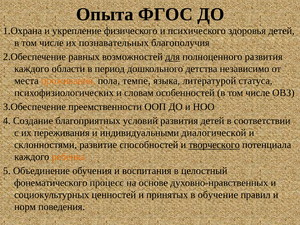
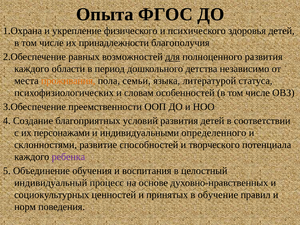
познавательных: познавательных -> принадлежности
темпе: темпе -> семьи
переживания: переживания -> персонажами
диалогической: диалогической -> определенного
творческого underline: present -> none
ребенка colour: orange -> purple
фонематического: фонематического -> индивидуальный
